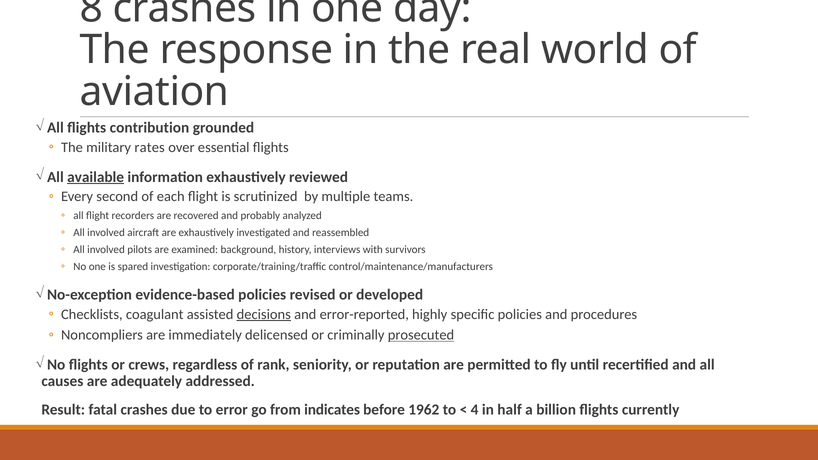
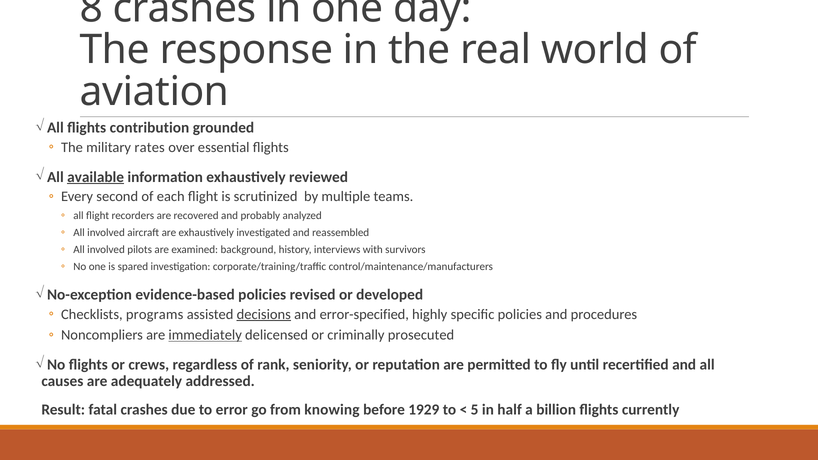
coagulant: coagulant -> programs
error-reported: error-reported -> error-specified
immediately underline: none -> present
prosecuted underline: present -> none
indicates: indicates -> knowing
1962: 1962 -> 1929
4: 4 -> 5
